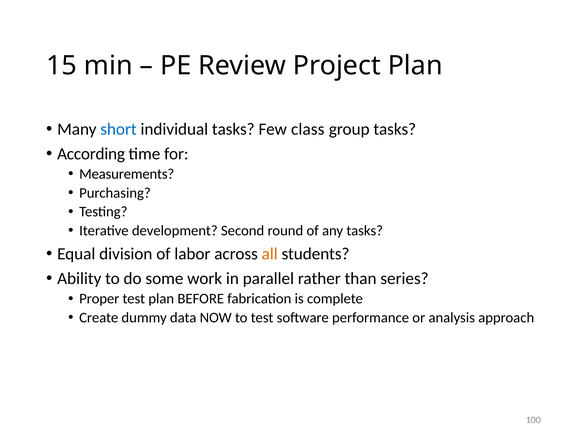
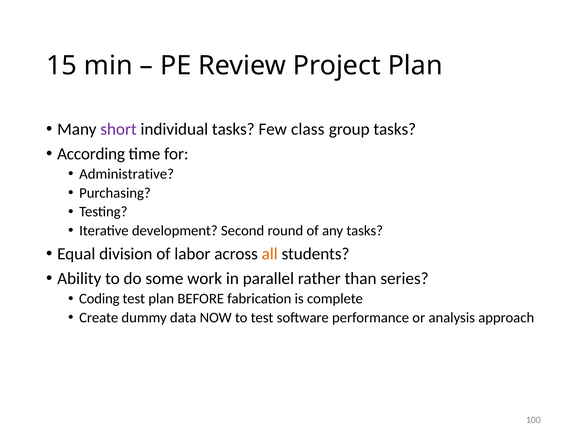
short colour: blue -> purple
Measurements: Measurements -> Administrative
Proper: Proper -> Coding
